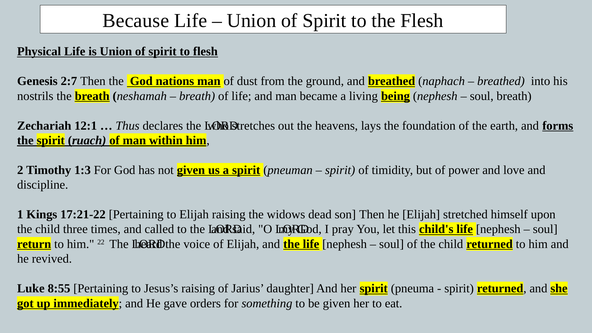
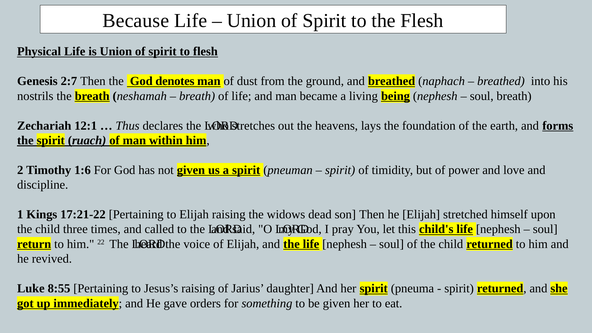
nations: nations -> denotes
1:3: 1:3 -> 1:6
